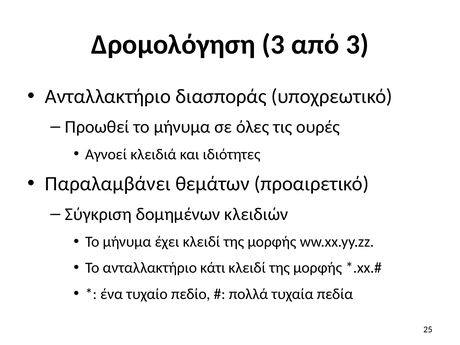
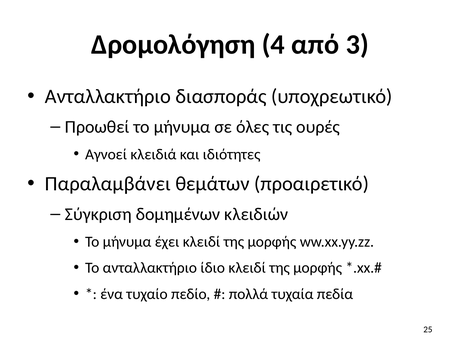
Δρομολόγηση 3: 3 -> 4
κάτι: κάτι -> ίδιο
